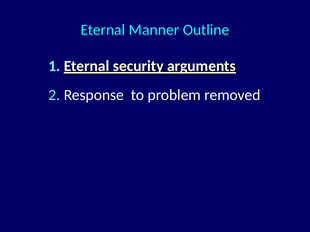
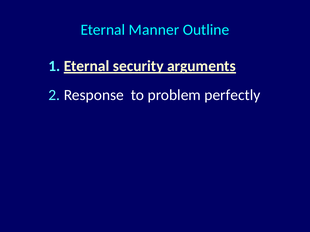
removed: removed -> perfectly
